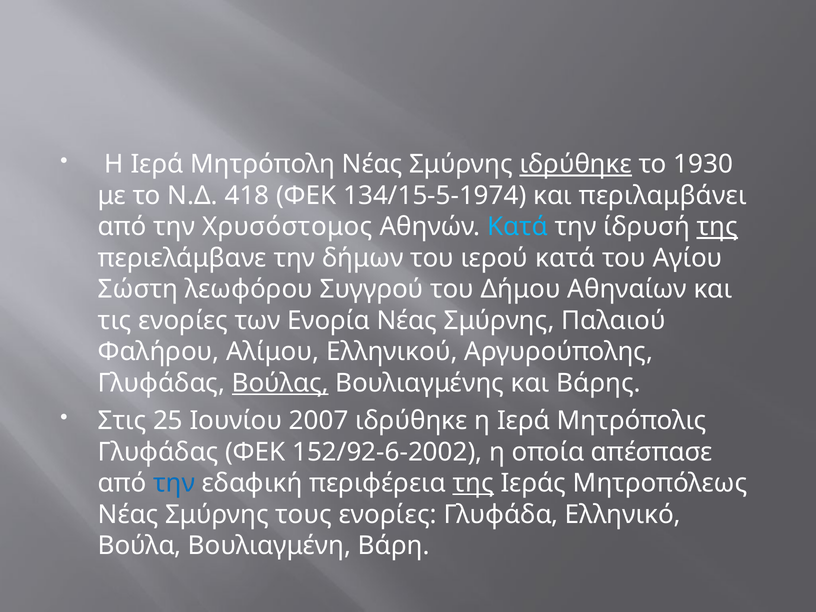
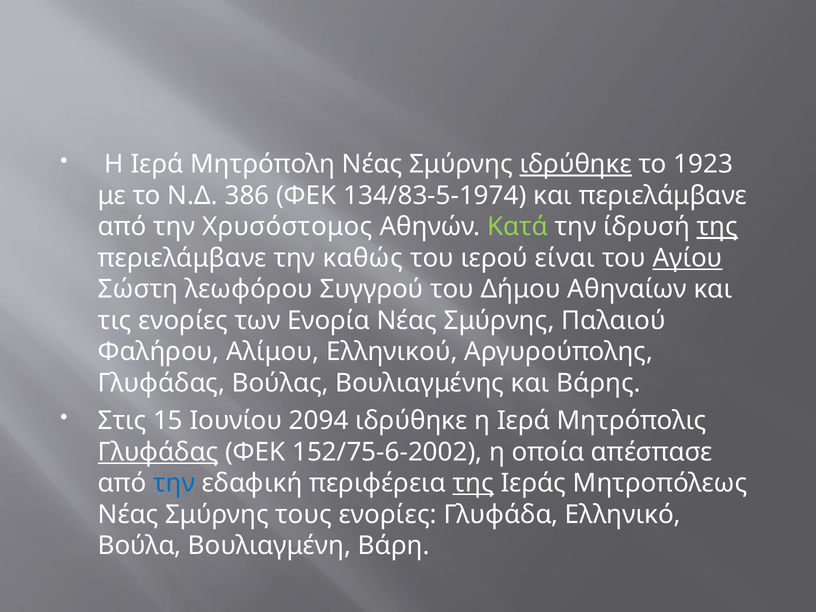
1930: 1930 -> 1923
418: 418 -> 386
134/15-5-1974: 134/15-5-1974 -> 134/83-5-1974
και περιλαμβάνει: περιλαμβάνει -> περιελάμβανε
Κατά at (518, 227) colour: light blue -> light green
δήμων: δήμων -> καθώς
ιερού κατά: κατά -> είναι
Αγίου underline: none -> present
Βούλας underline: present -> none
25: 25 -> 15
2007: 2007 -> 2094
Γλυφάδας at (158, 452) underline: none -> present
152/92-6-2002: 152/92-6-2002 -> 152/75-6-2002
